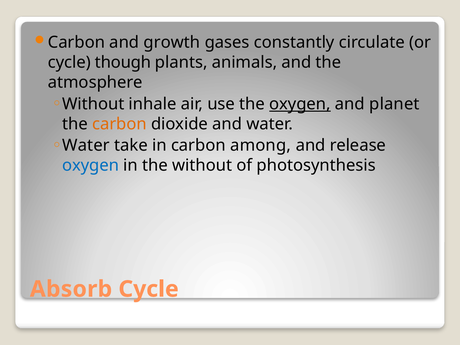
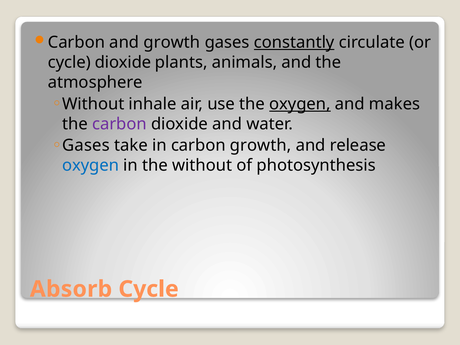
constantly underline: none -> present
cycle though: though -> dioxide
planet: planet -> makes
carbon at (119, 124) colour: orange -> purple
Water at (86, 146): Water -> Gases
carbon among: among -> growth
